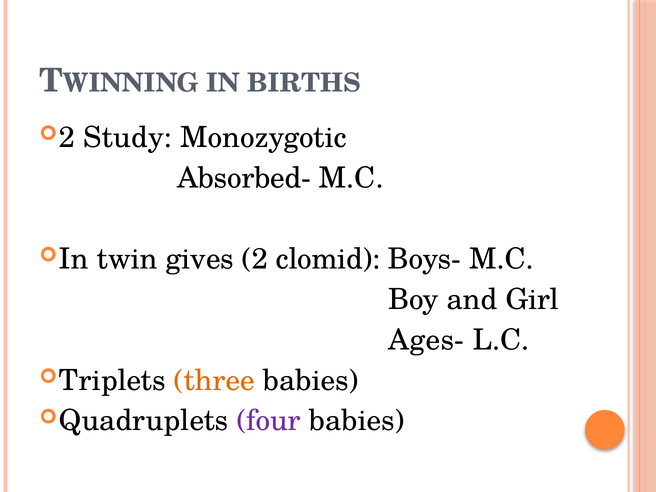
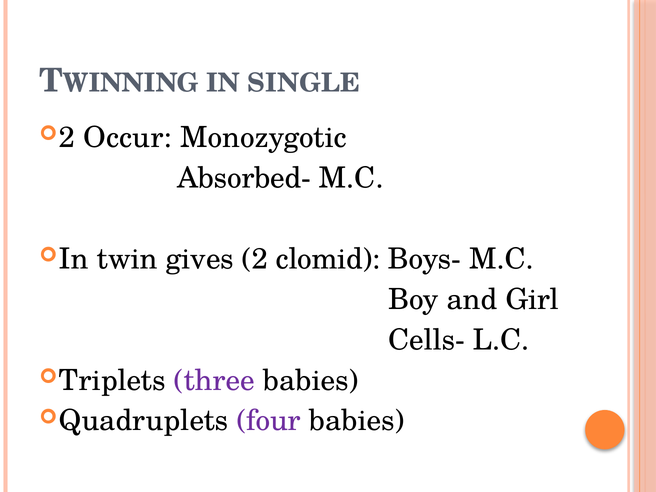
BIRTHS: BIRTHS -> SINGLE
Study: Study -> Occur
Ages-: Ages- -> Cells-
three colour: orange -> purple
